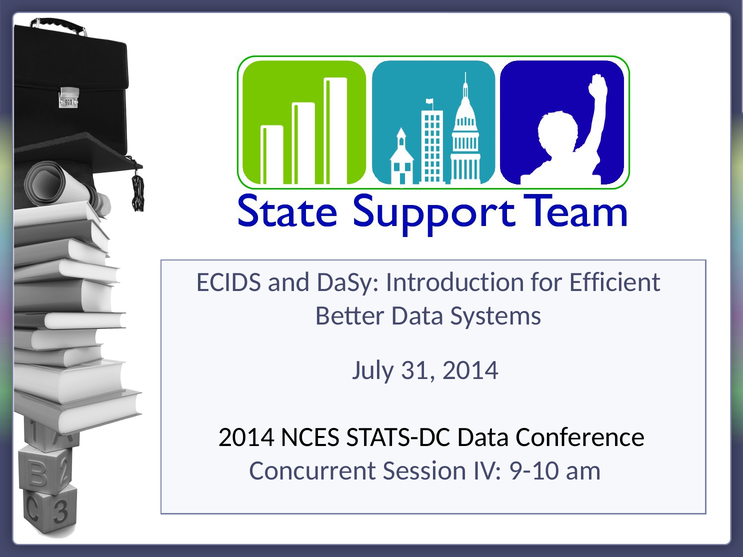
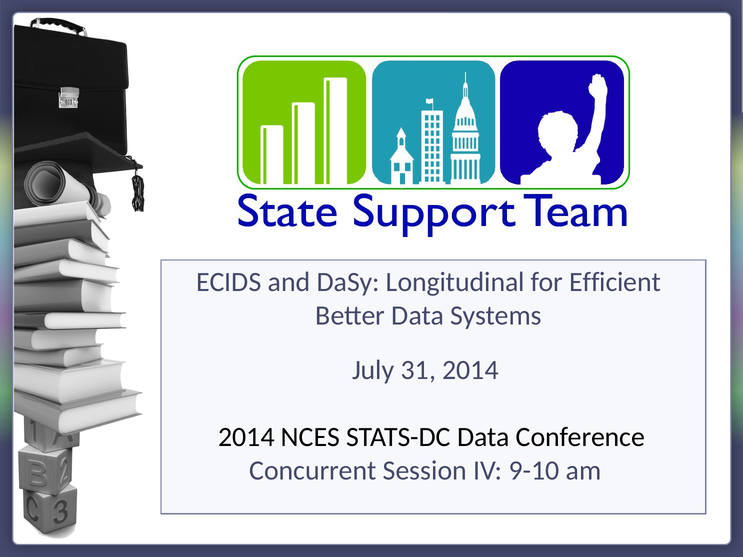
Introduction: Introduction -> Longitudinal
